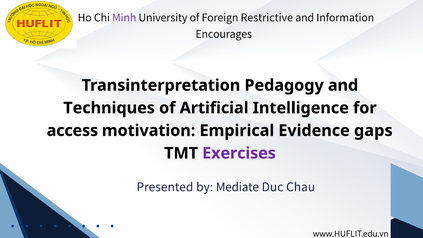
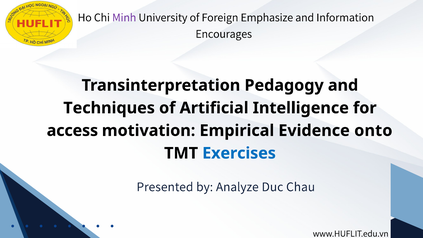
Restrictive: Restrictive -> Emphasize
gaps: gaps -> onto
Exercises colour: purple -> blue
Mediate: Mediate -> Analyze
